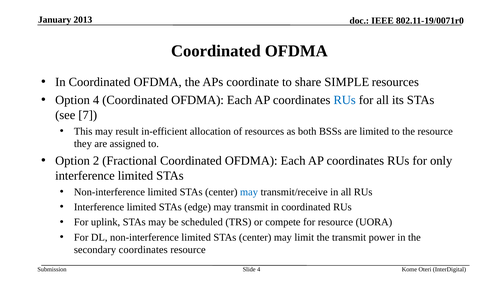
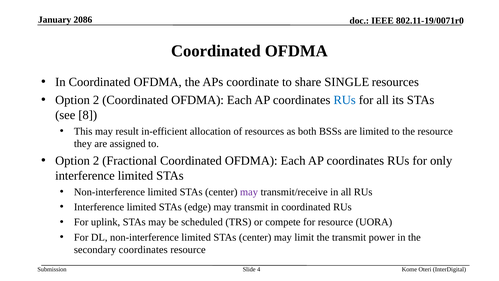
2013: 2013 -> 2086
SIMPLE: SIMPLE -> SINGLE
4 at (96, 100): 4 -> 2
7: 7 -> 8
may at (249, 192) colour: blue -> purple
